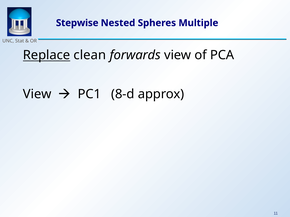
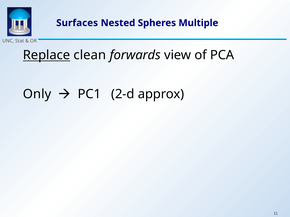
Stepwise: Stepwise -> Surfaces
View at (37, 94): View -> Only
8-d: 8-d -> 2-d
